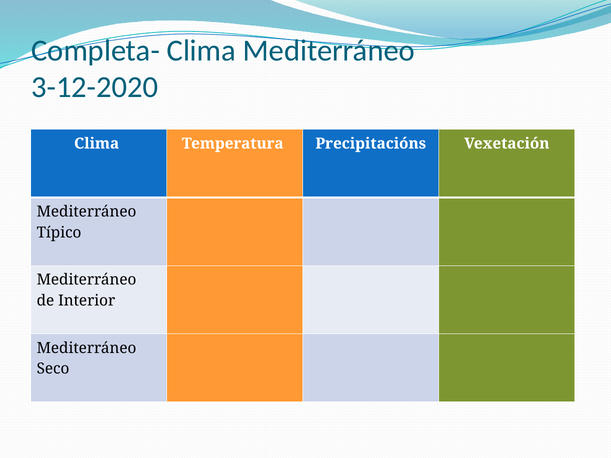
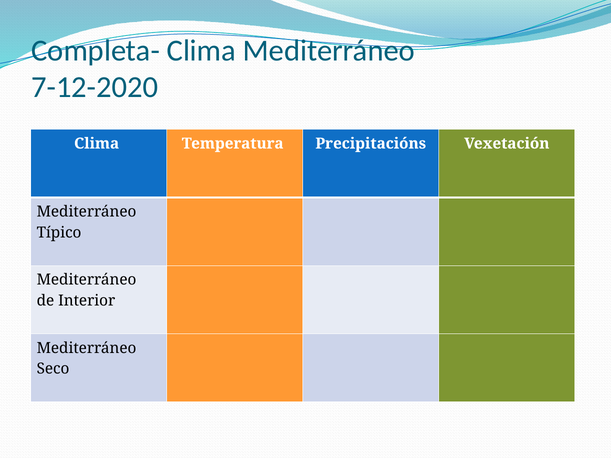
3-12-2020: 3-12-2020 -> 7-12-2020
